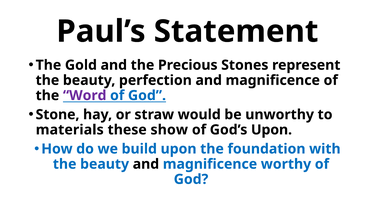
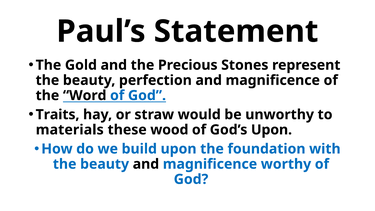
Word colour: purple -> black
Stone: Stone -> Traits
show: show -> wood
